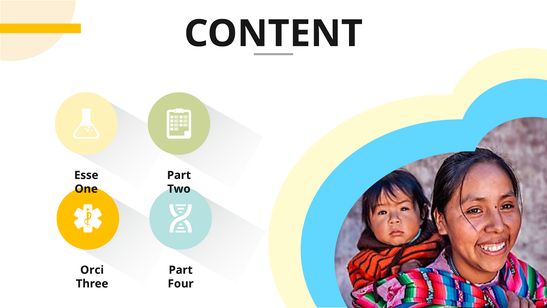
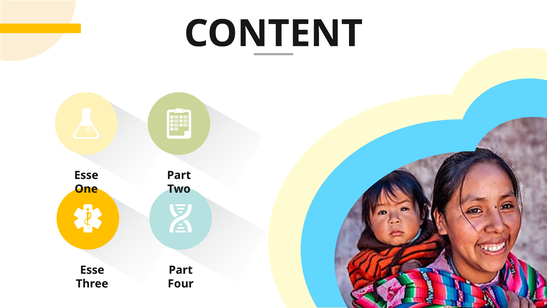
Orci at (92, 270): Orci -> Esse
